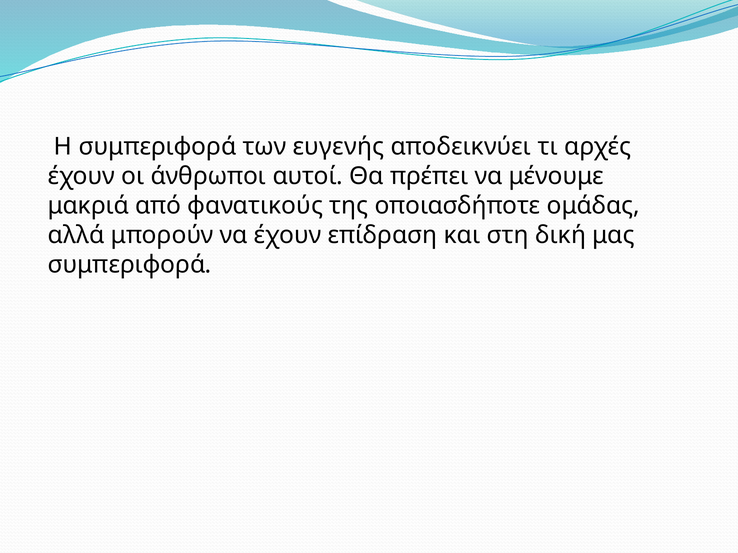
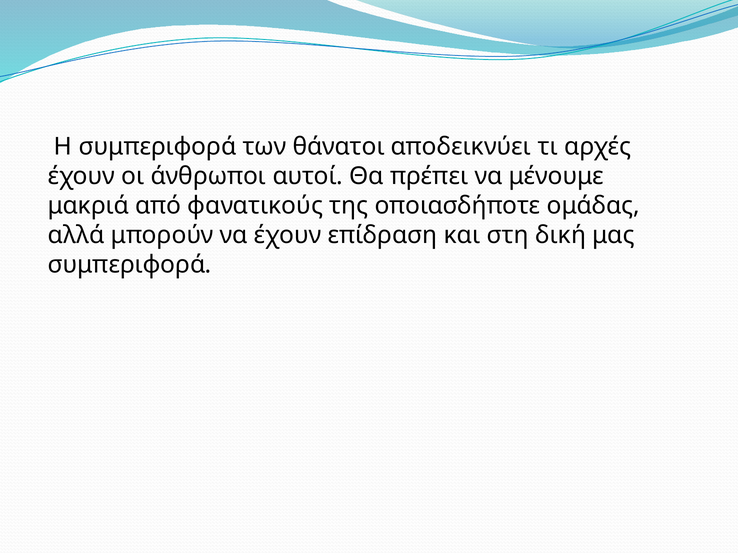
ευγενής: ευγενής -> θάνατοι
